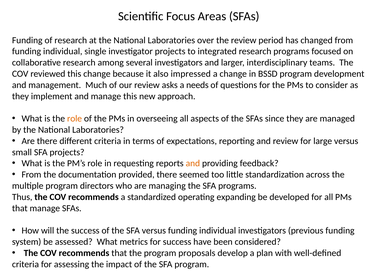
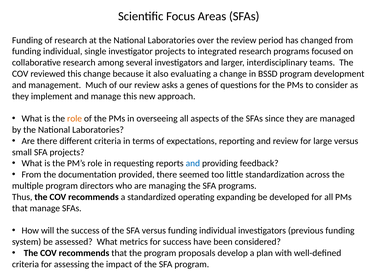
impressed: impressed -> evaluating
needs: needs -> genes
and at (193, 164) colour: orange -> blue
